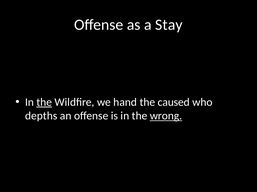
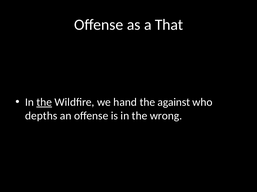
Stay: Stay -> That
caused: caused -> against
wrong underline: present -> none
